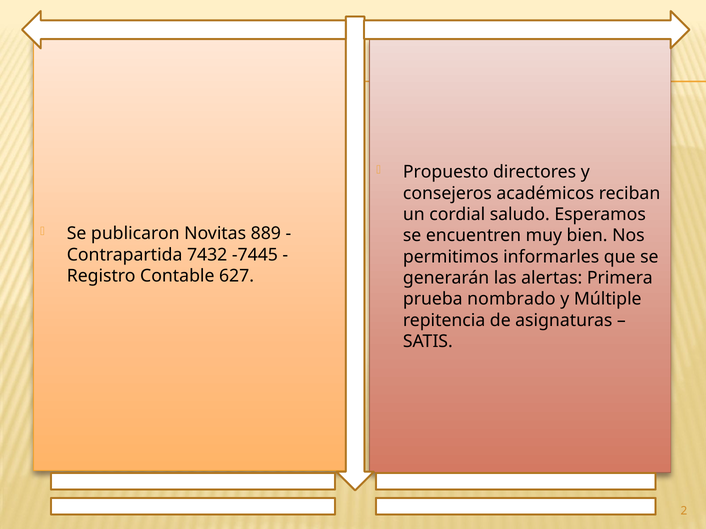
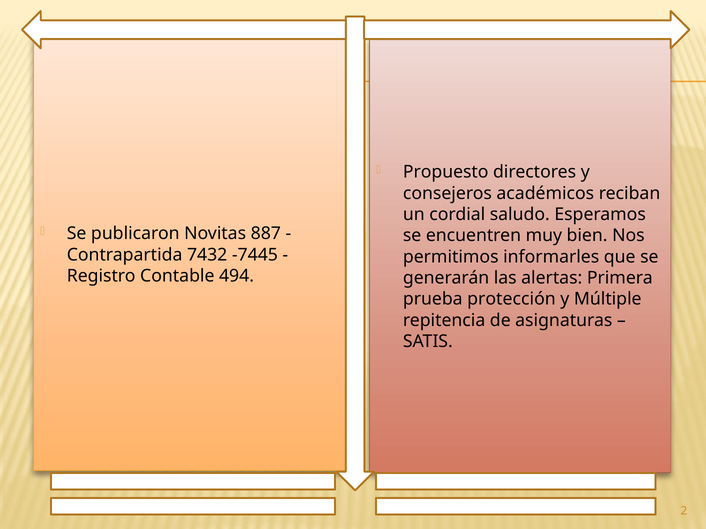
889: 889 -> 887
627: 627 -> 494
nombrado: nombrado -> protección
